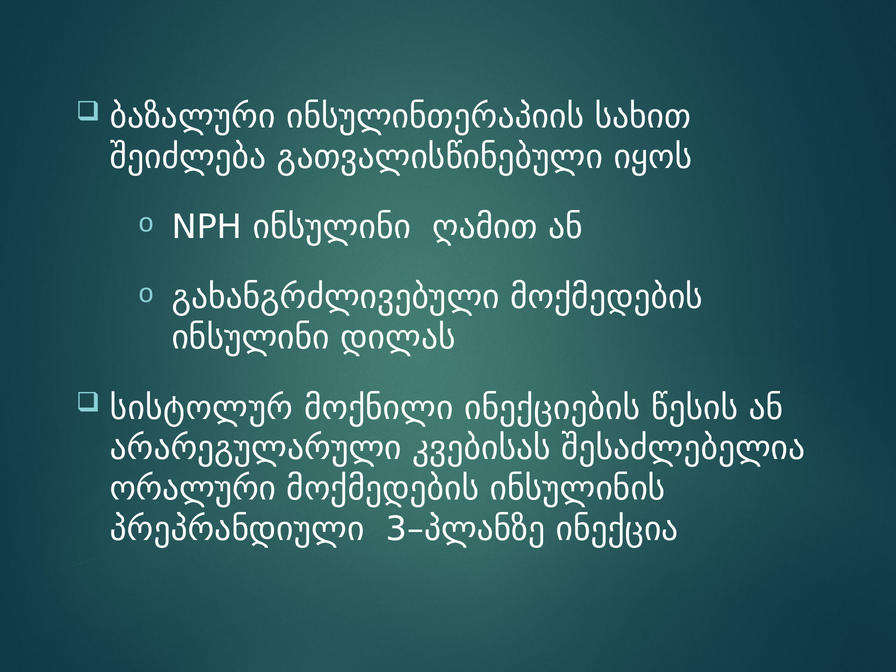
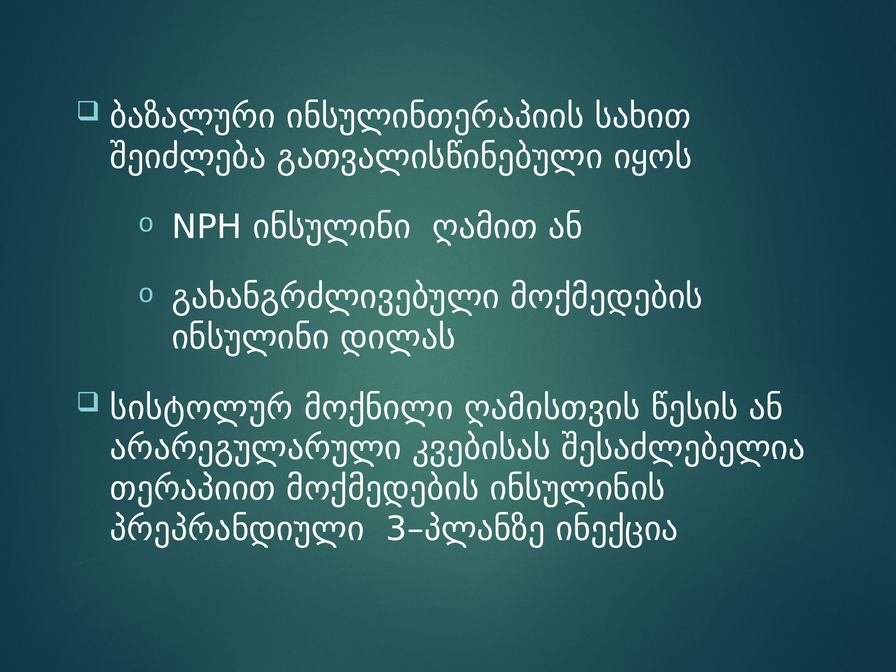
ინექციების: ინექციების -> ღამისთვის
ორალური: ორალური -> თერაპიით
